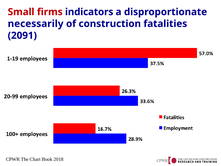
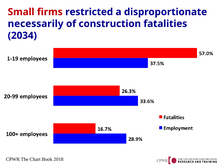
indicators: indicators -> restricted
2091: 2091 -> 2034
